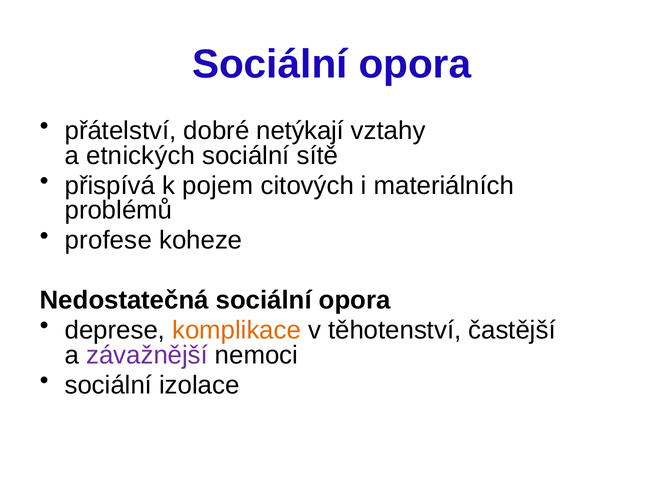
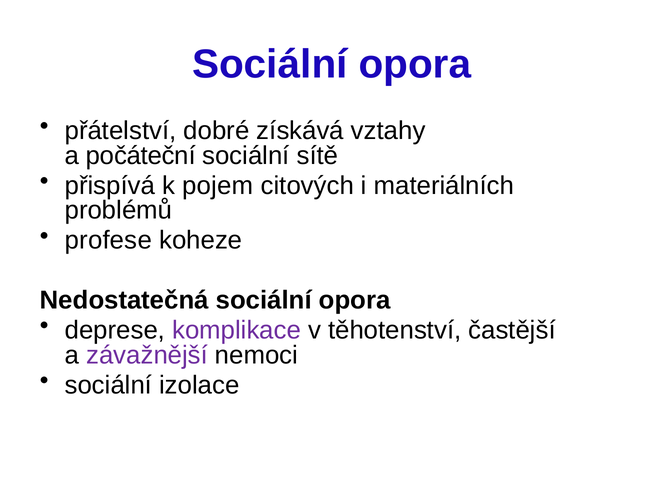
netýkají: netýkají -> získává
etnických: etnických -> počáteční
komplikace colour: orange -> purple
